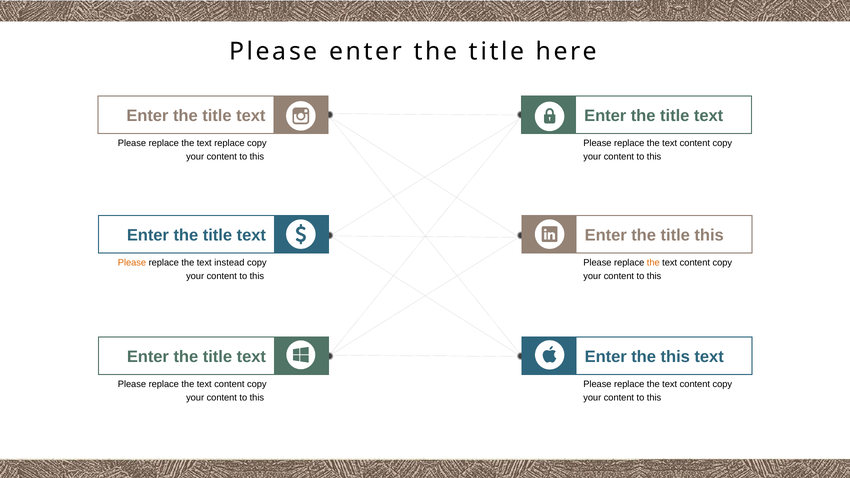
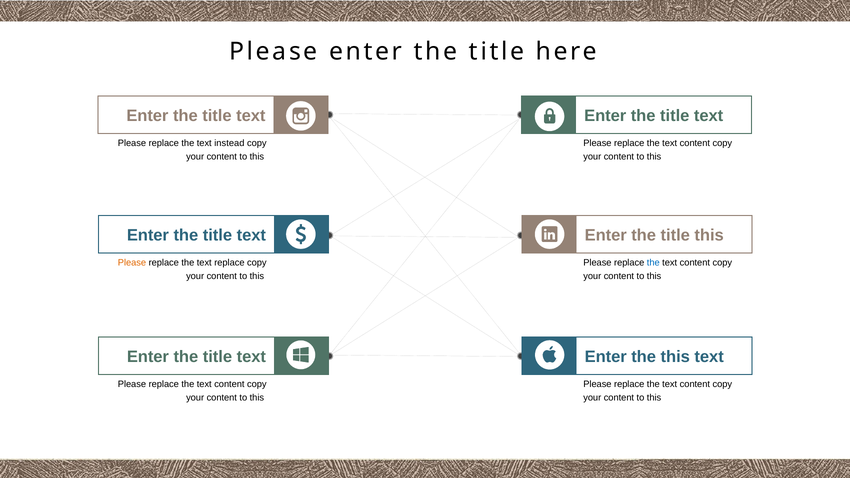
text replace: replace -> instead
text instead: instead -> replace
the at (653, 263) colour: orange -> blue
